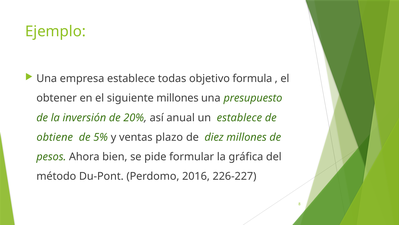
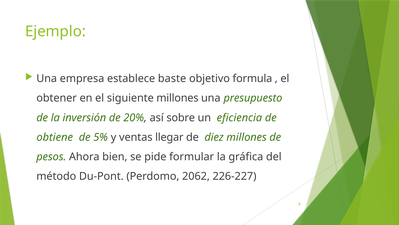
todas: todas -> baste
anual: anual -> sobre
un establece: establece -> eficiencia
plazo: plazo -> llegar
2016: 2016 -> 2062
